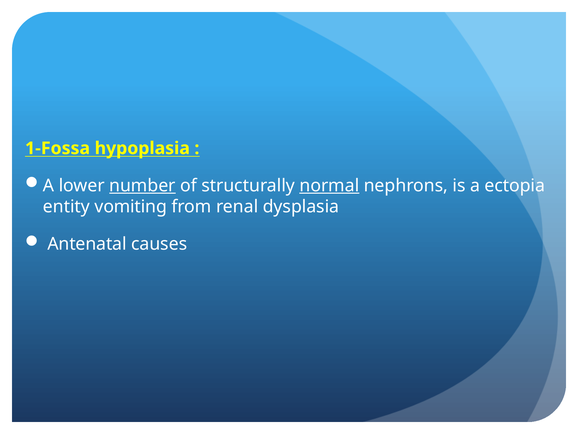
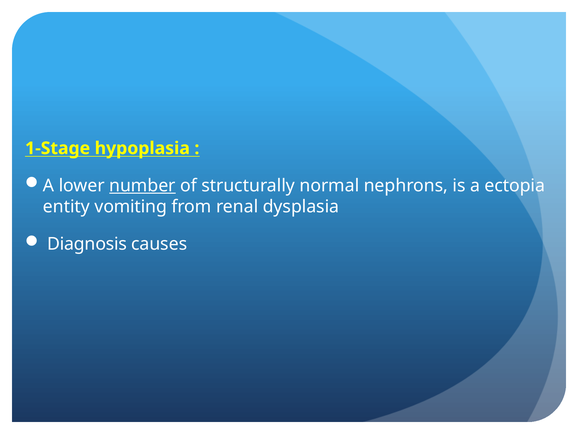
1-Fossa: 1-Fossa -> 1-Stage
normal underline: present -> none
Antenatal: Antenatal -> Diagnosis
